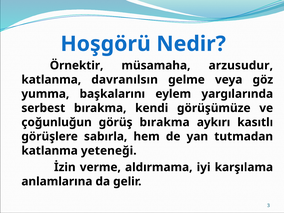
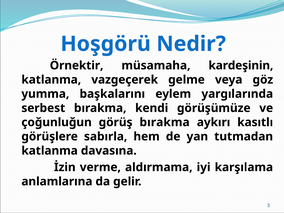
arzusudur: arzusudur -> kardeşinin
davranılsın: davranılsın -> vazgeçerek
yeteneği: yeteneği -> davasına
